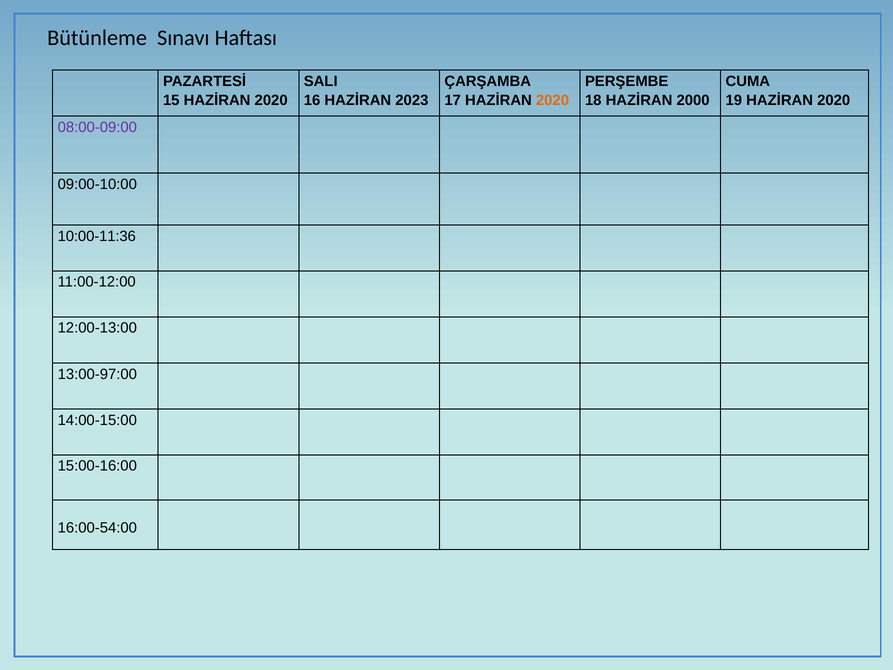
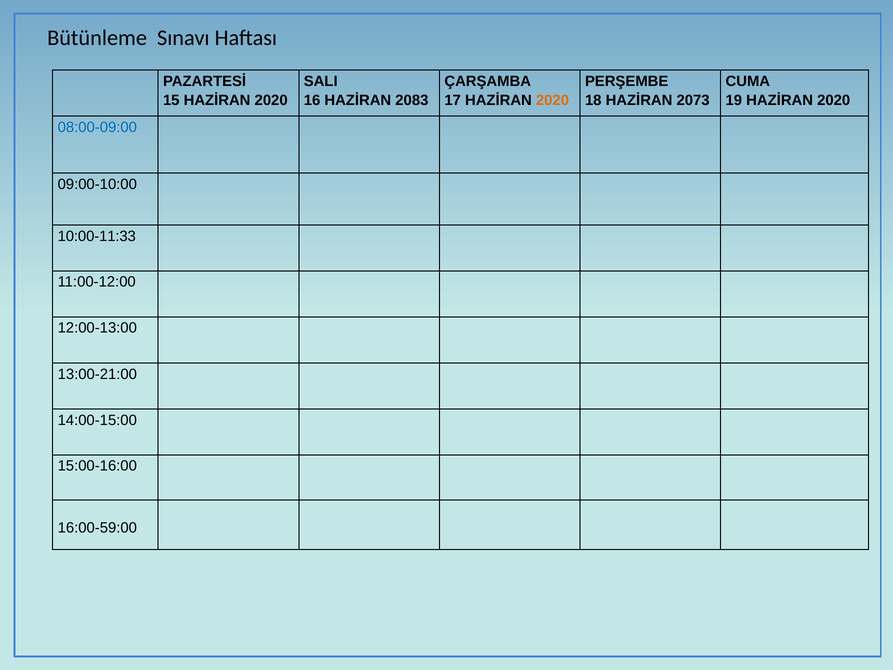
2023: 2023 -> 2083
2000: 2000 -> 2073
08:00-09:00 colour: purple -> blue
10:00-11:36: 10:00-11:36 -> 10:00-11:33
13:00-97:00: 13:00-97:00 -> 13:00-21:00
16:00-54:00: 16:00-54:00 -> 16:00-59:00
